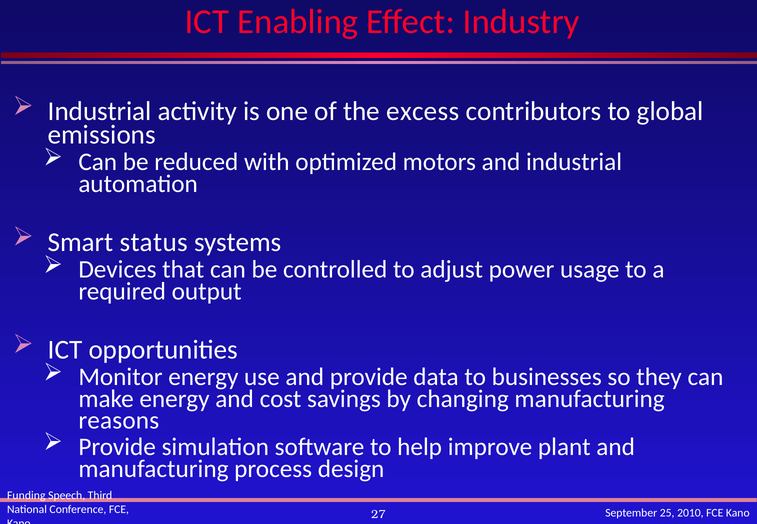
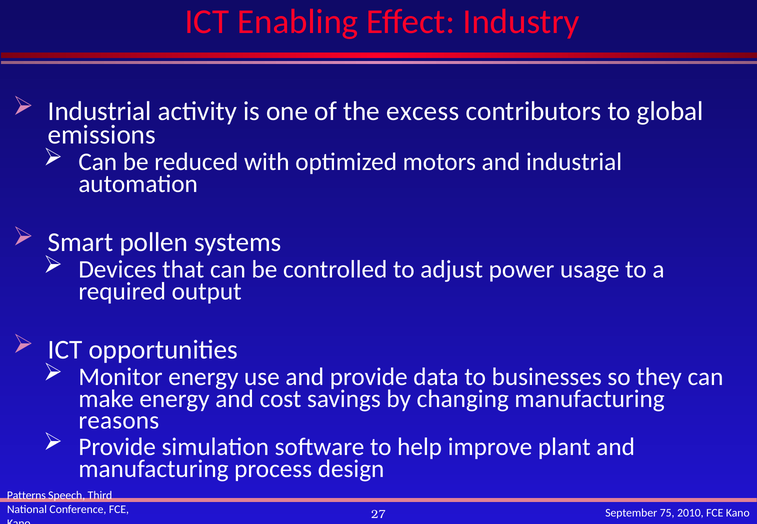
status: status -> pollen
Funding: Funding -> Patterns
25: 25 -> 75
